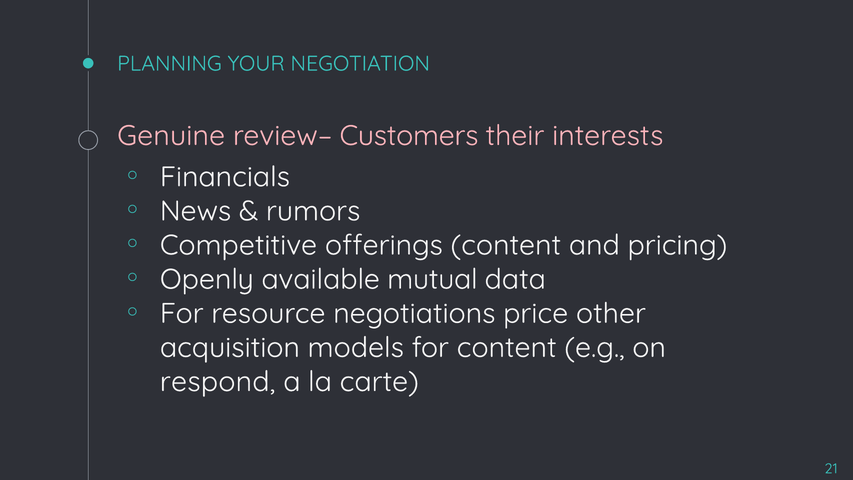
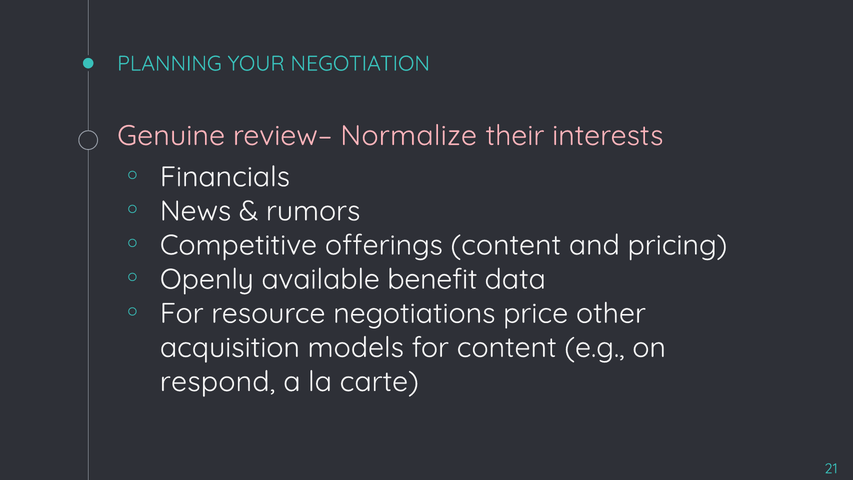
Customers: Customers -> Normalize
mutual: mutual -> benefit
